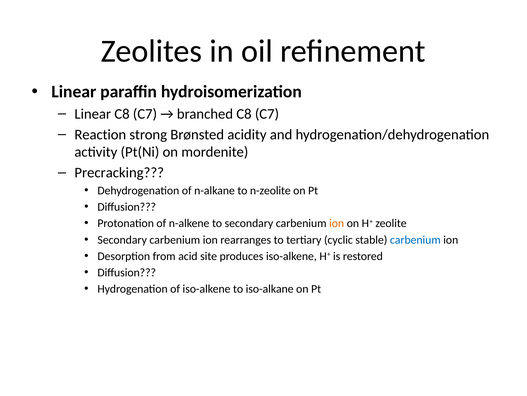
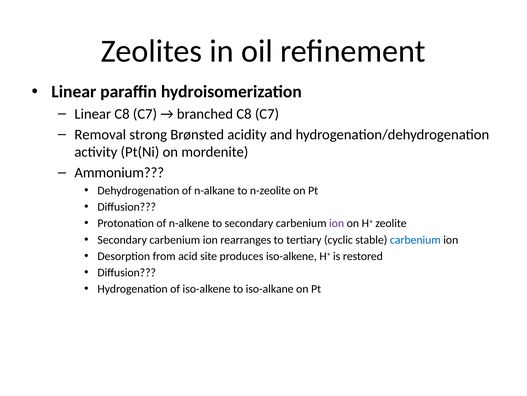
Reaction: Reaction -> Removal
Precracking: Precracking -> Ammonium
ion at (337, 223) colour: orange -> purple
